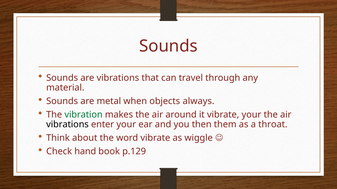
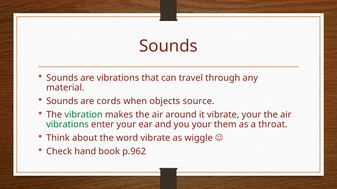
metal: metal -> cords
always: always -> source
vibrations at (67, 125) colour: black -> green
you then: then -> your
p.129: p.129 -> p.962
